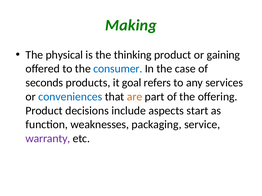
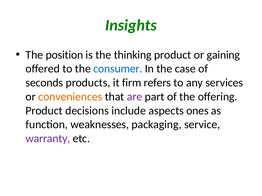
Making: Making -> Insights
physical: physical -> position
goal: goal -> firm
conveniences colour: blue -> orange
are colour: orange -> purple
start: start -> ones
